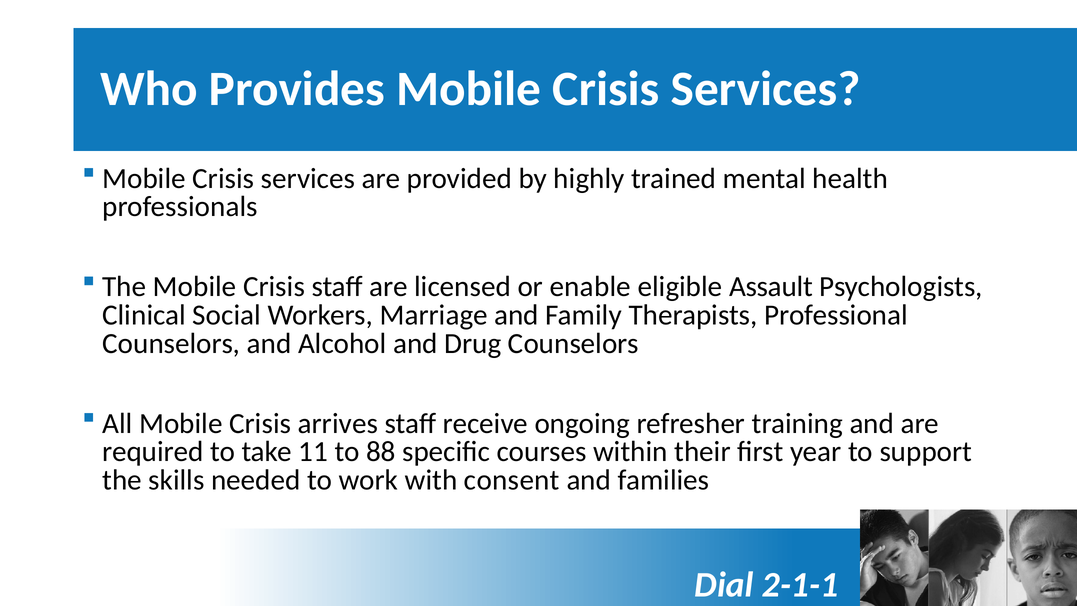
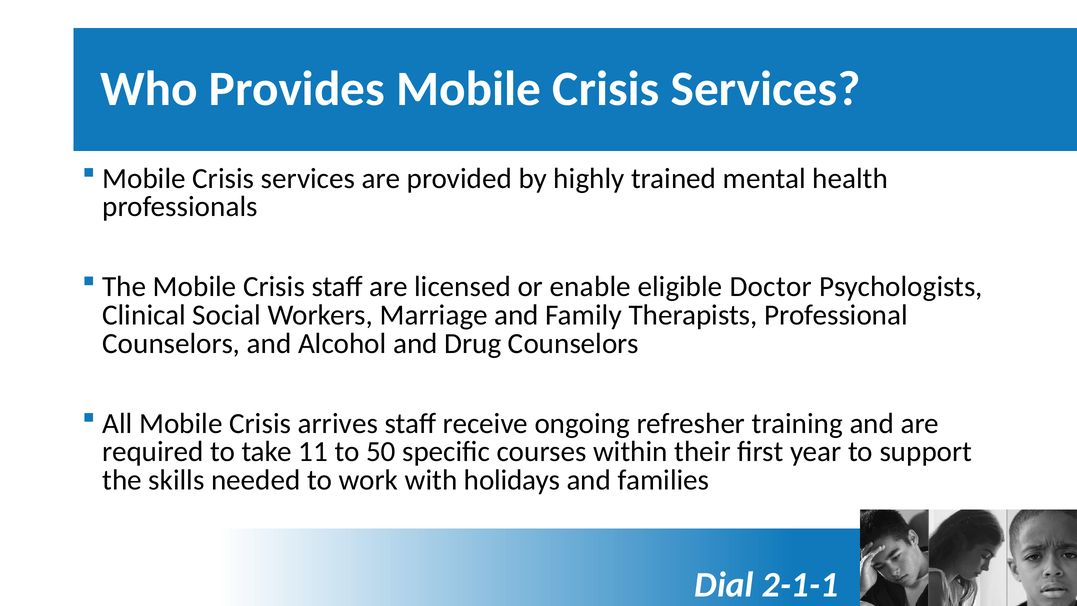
Assault: Assault -> Doctor
88: 88 -> 50
consent: consent -> holidays
